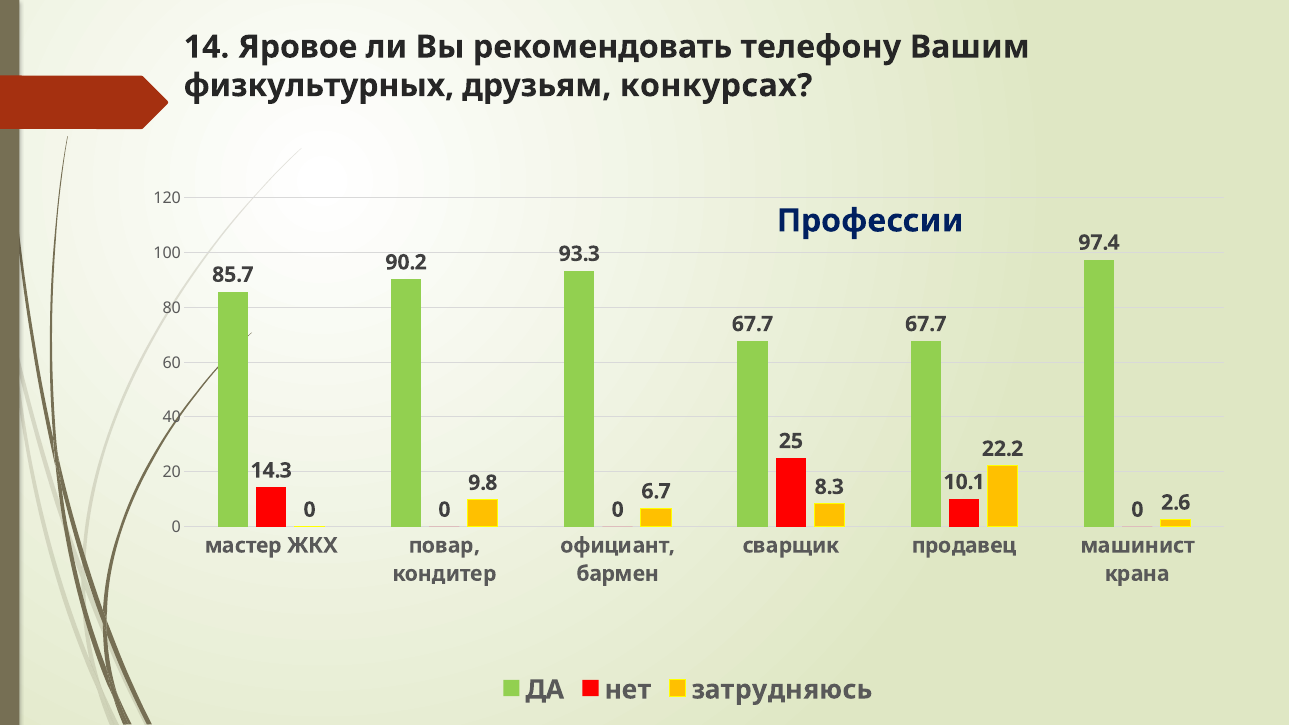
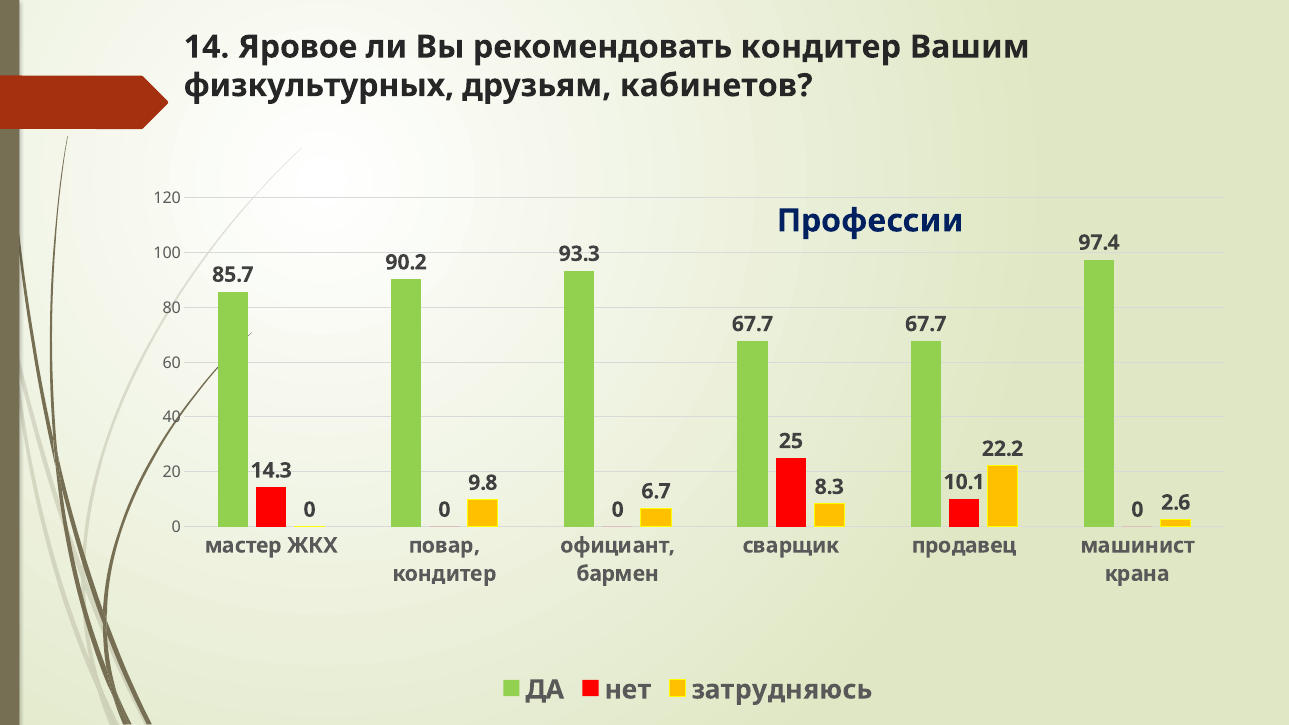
рекомендовать телефону: телефону -> кондитер
конкурсах: конкурсах -> кабинетов
